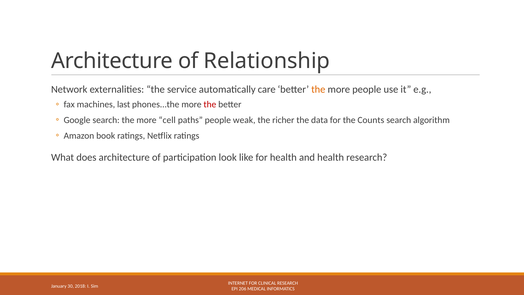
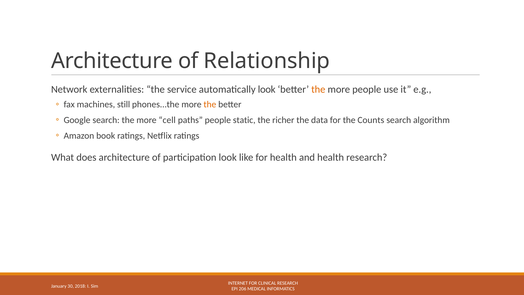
automatically care: care -> look
last: last -> still
the at (210, 105) colour: red -> orange
weak: weak -> static
